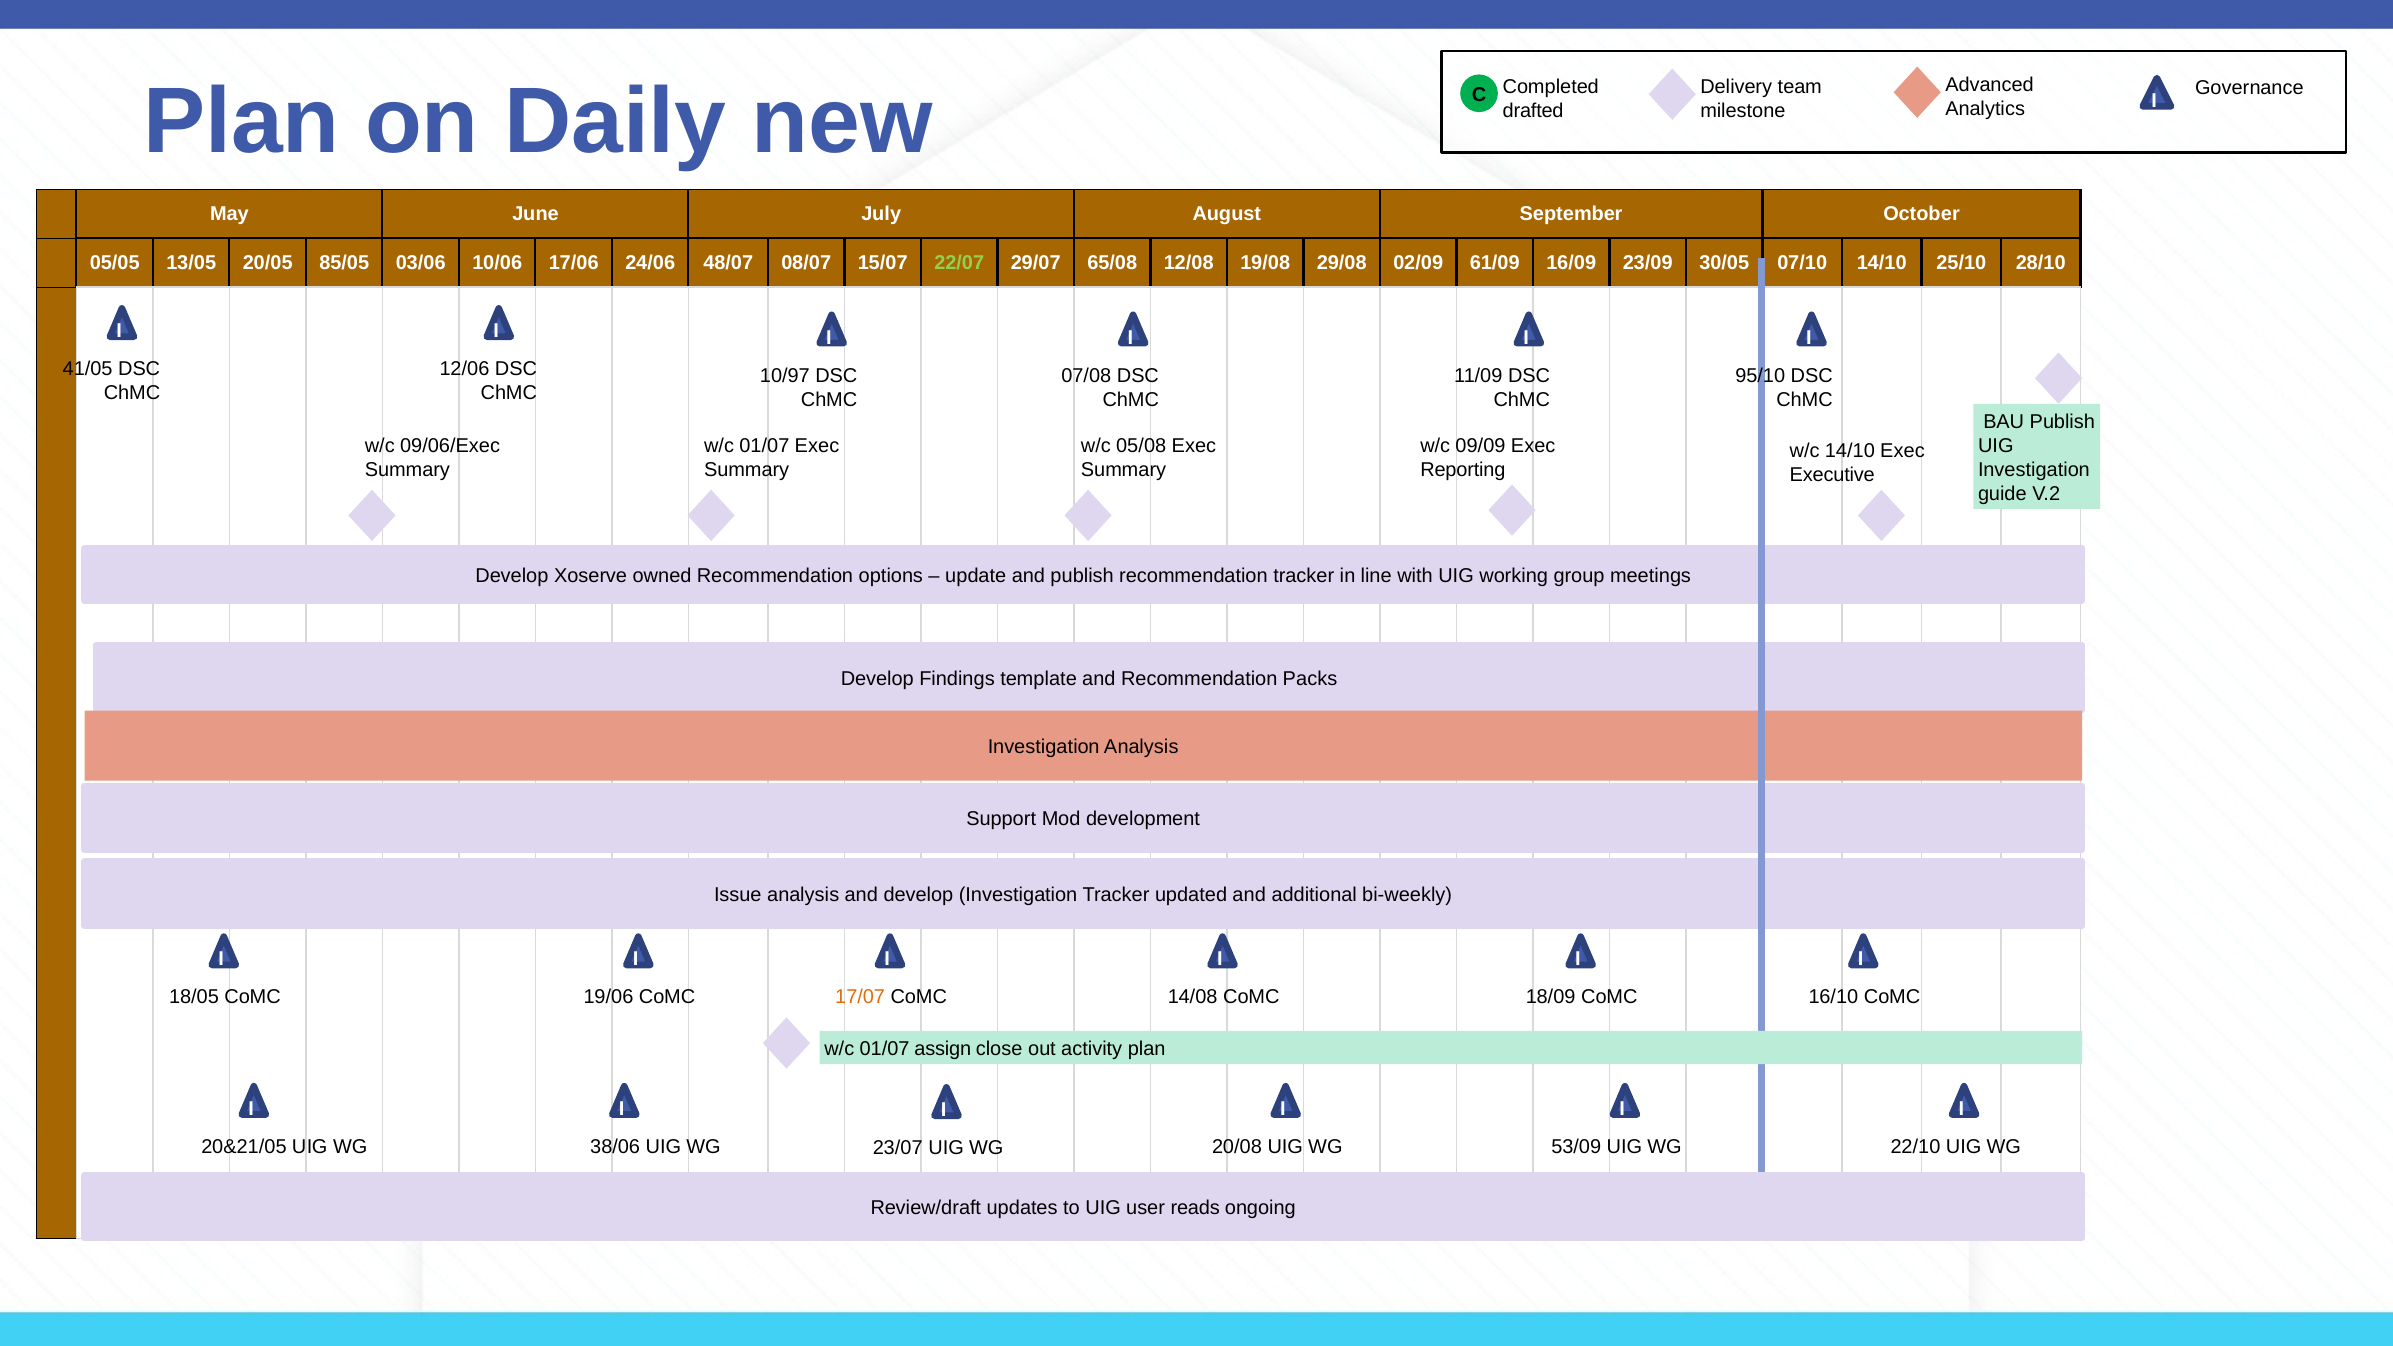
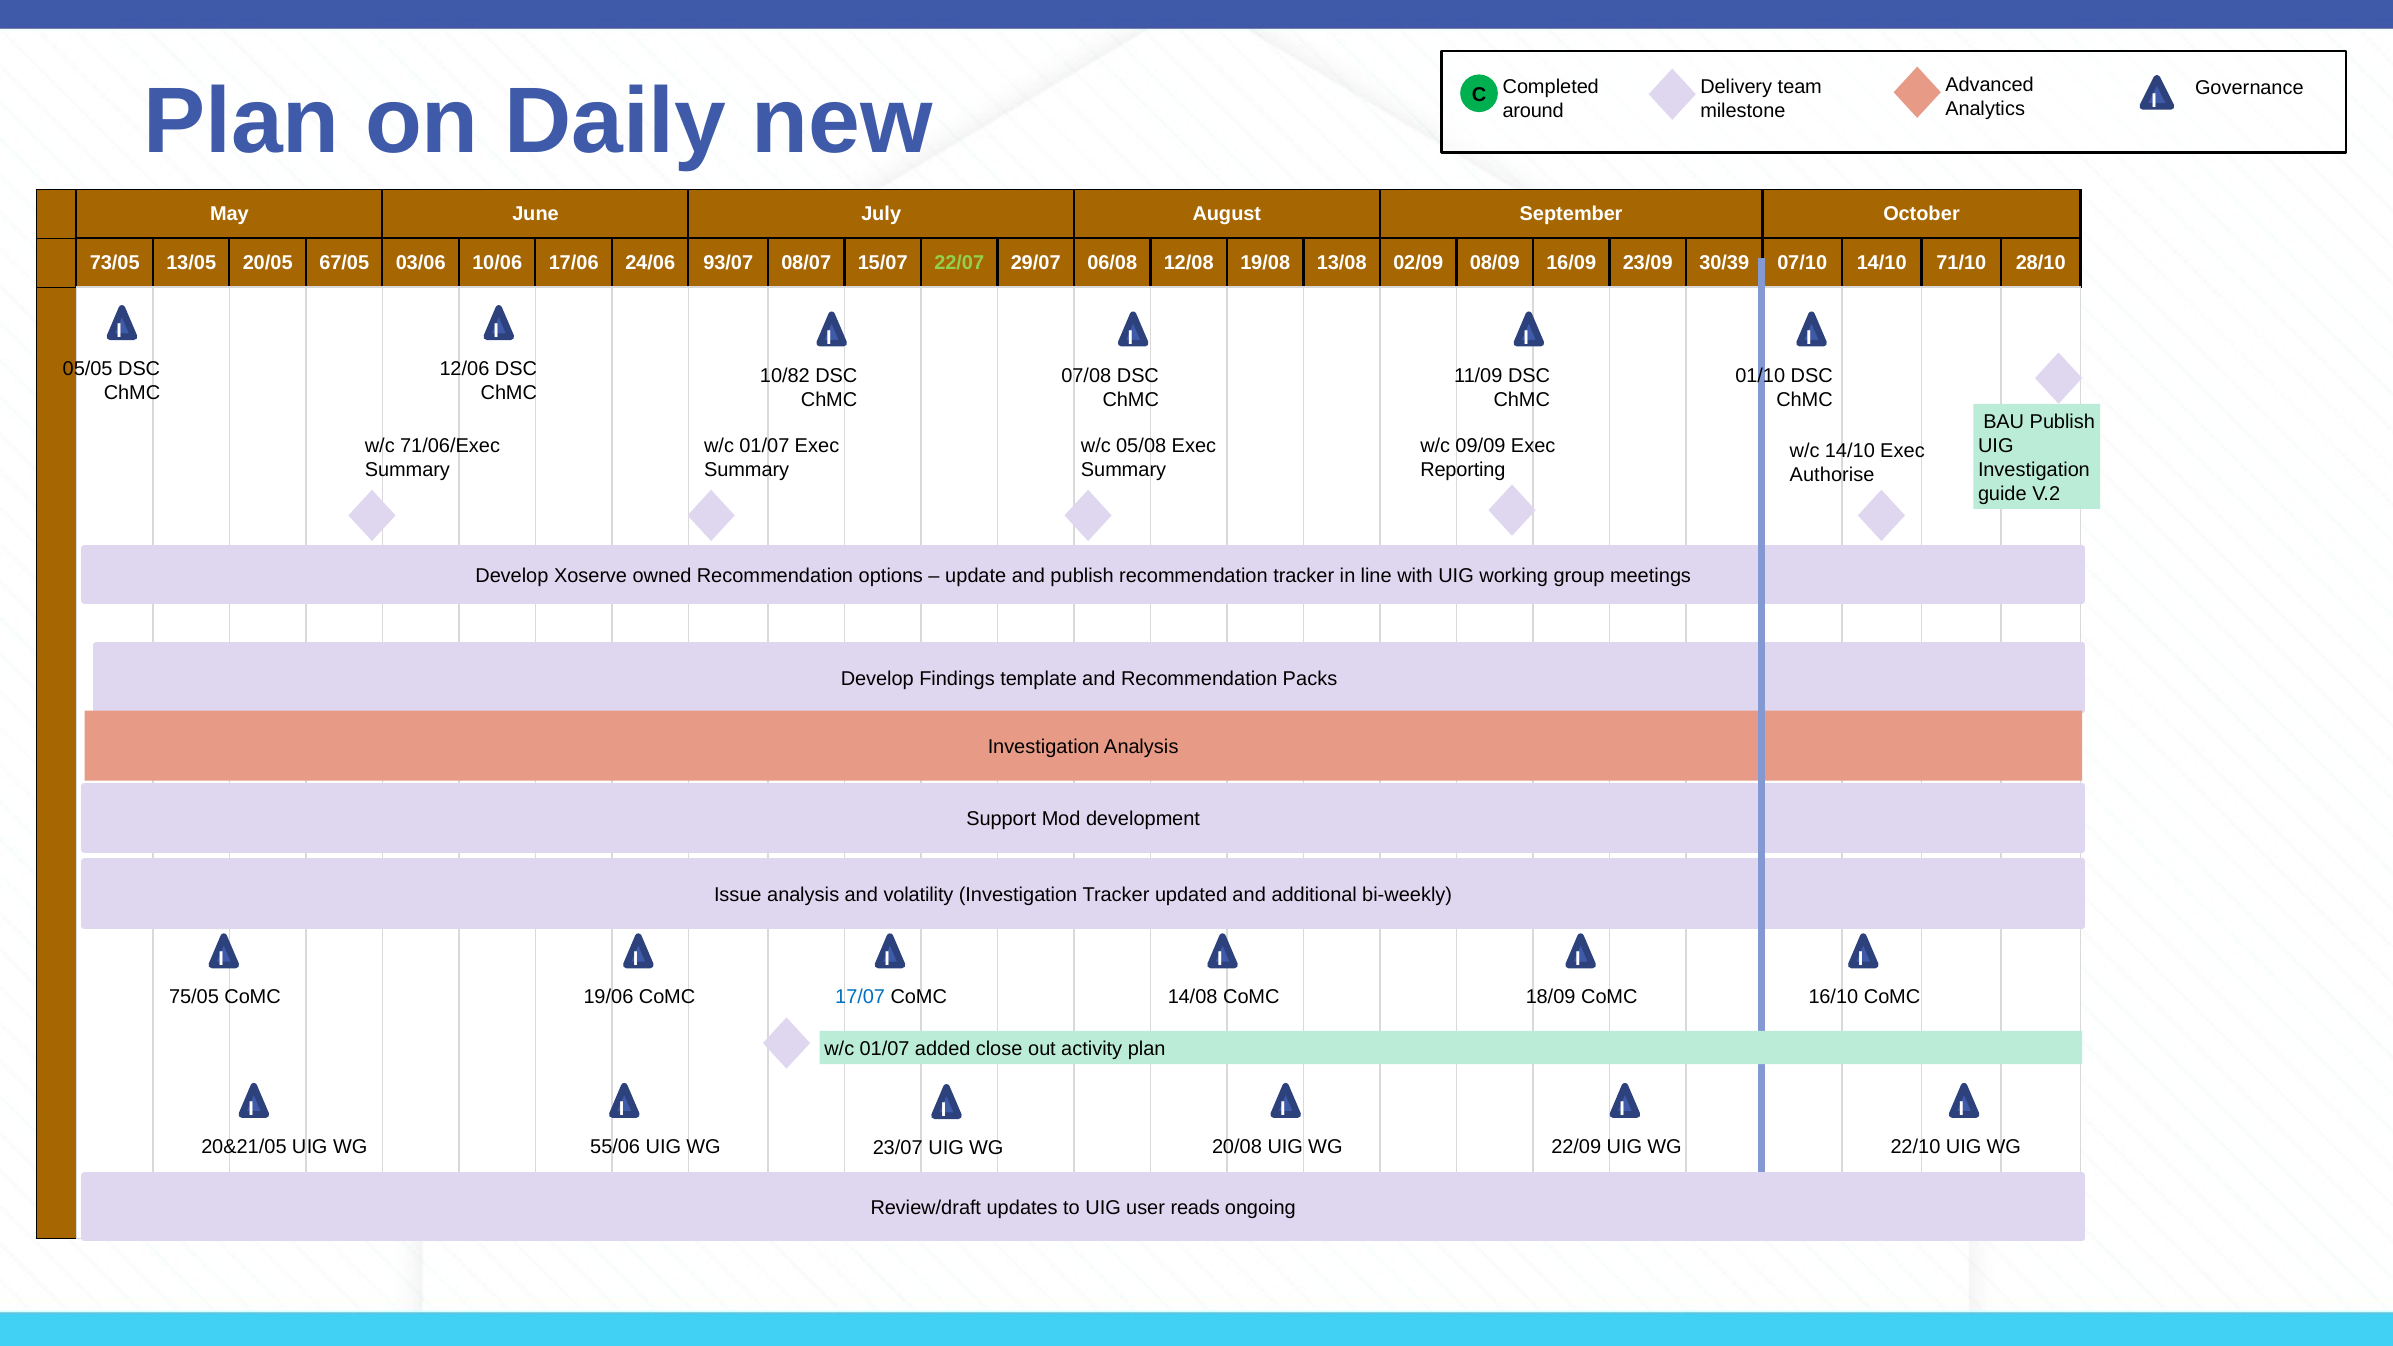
drafted: drafted -> around
05/05: 05/05 -> 73/05
85/05: 85/05 -> 67/05
48/07: 48/07 -> 93/07
65/08: 65/08 -> 06/08
29/08: 29/08 -> 13/08
61/09: 61/09 -> 08/09
30/05: 30/05 -> 30/39
25/10: 25/10 -> 71/10
41/05: 41/05 -> 05/05
10/97: 10/97 -> 10/82
95/10: 95/10 -> 01/10
09/06/Exec: 09/06/Exec -> 71/06/Exec
Executive: Executive -> Authorise
and develop: develop -> volatility
18/05: 18/05 -> 75/05
17/07 colour: orange -> blue
assign: assign -> added
38/06: 38/06 -> 55/06
53/09: 53/09 -> 22/09
